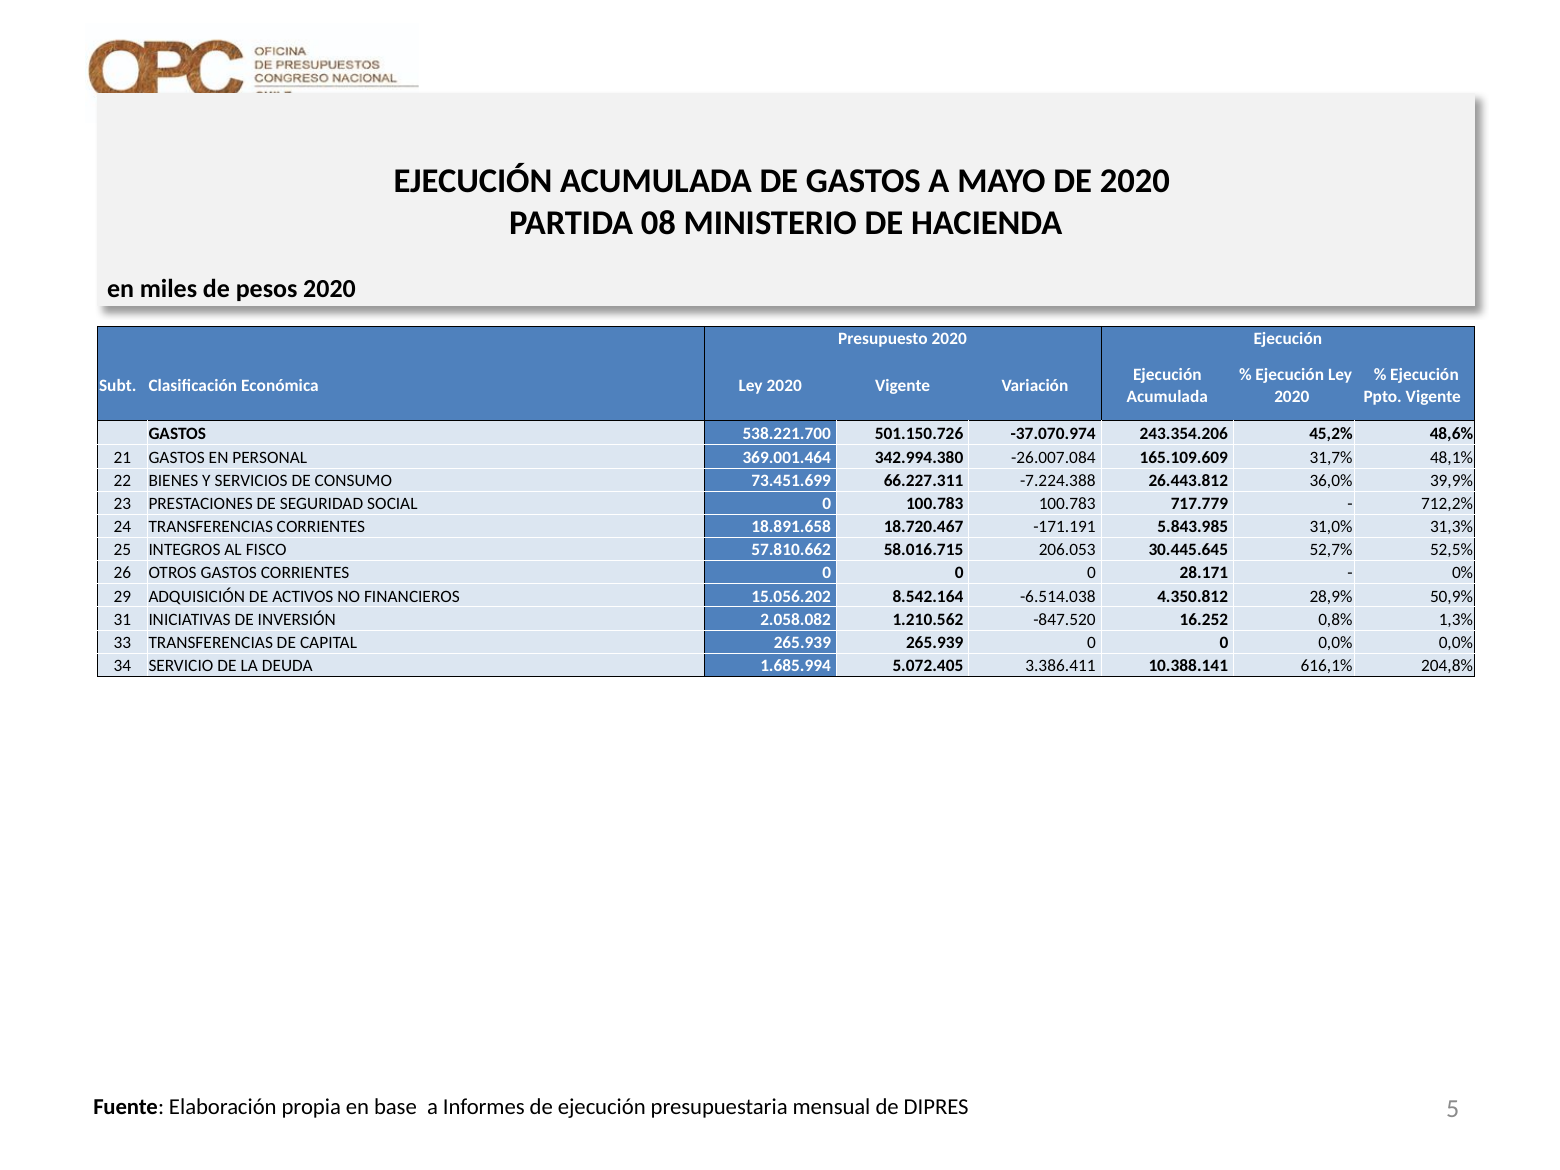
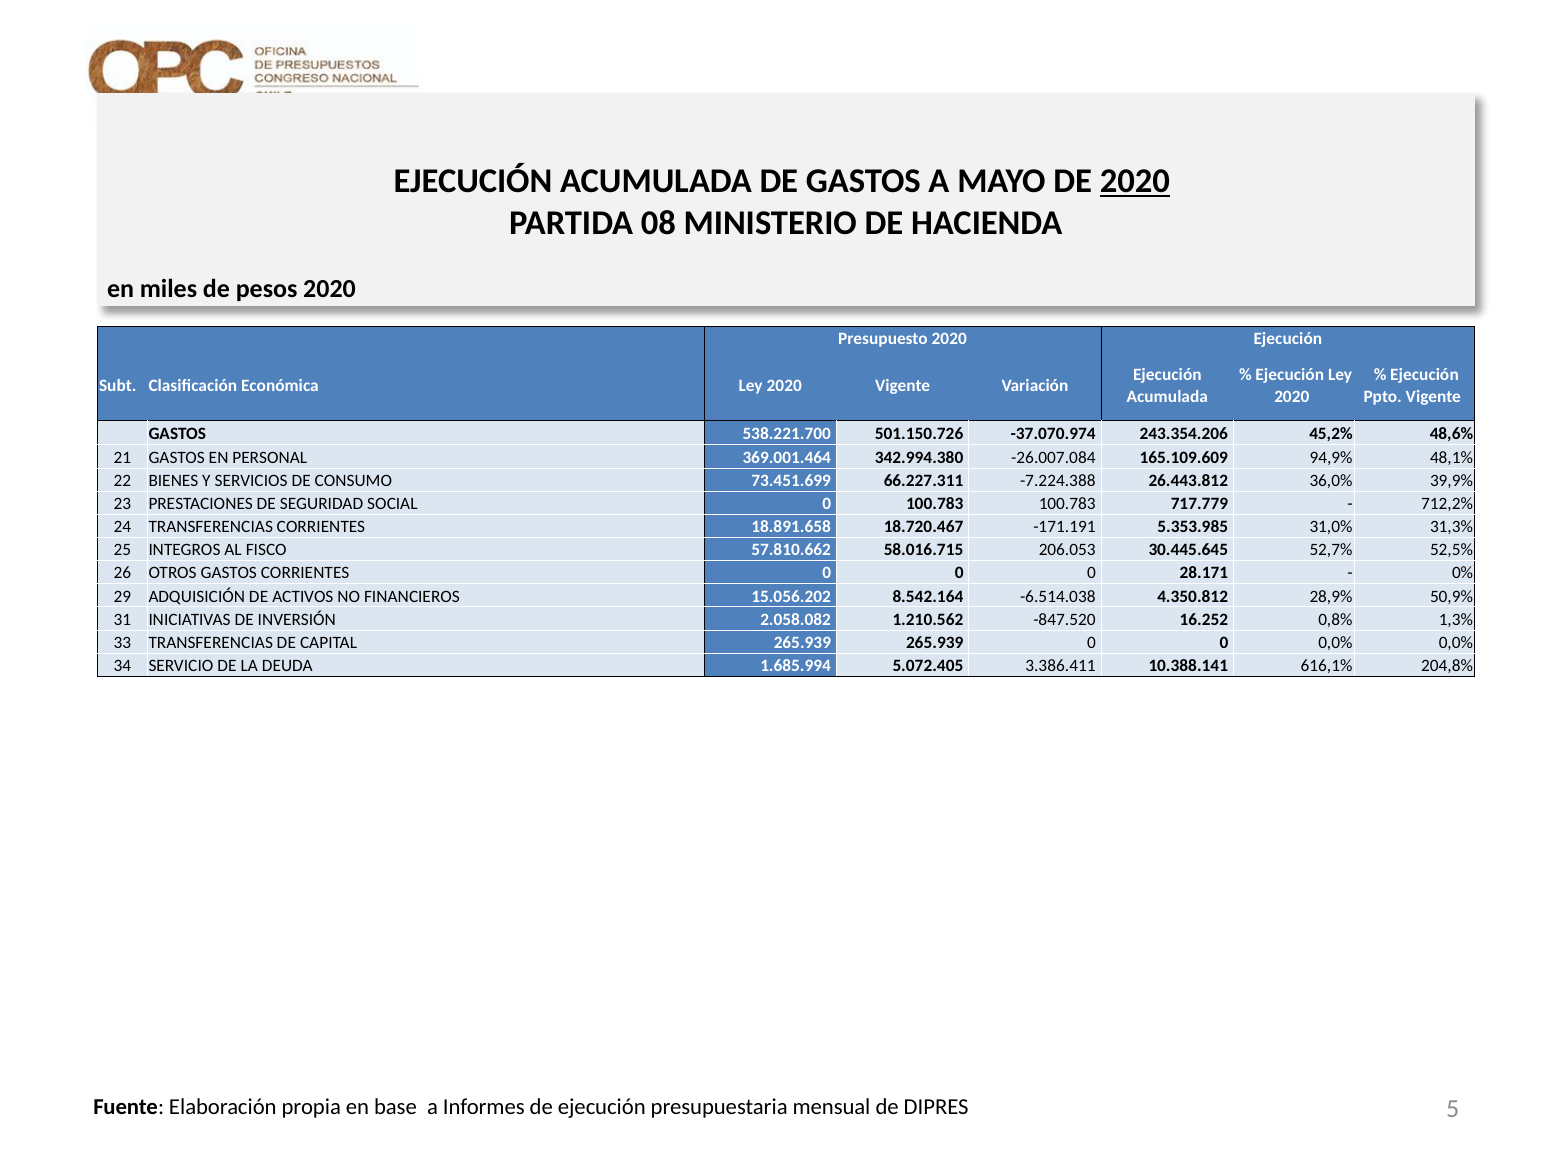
2020 at (1135, 181) underline: none -> present
31,7%: 31,7% -> 94,9%
5.843.985: 5.843.985 -> 5.353.985
